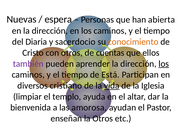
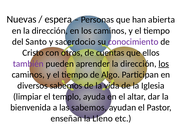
Diaria: Diaria -> Santo
conocimiento colour: orange -> purple
Está: Está -> Algo
diversos cristiano: cristiano -> sabemos
vida underline: present -> none
las amorosa: amorosa -> sabemos
la Otros: Otros -> Lleno
